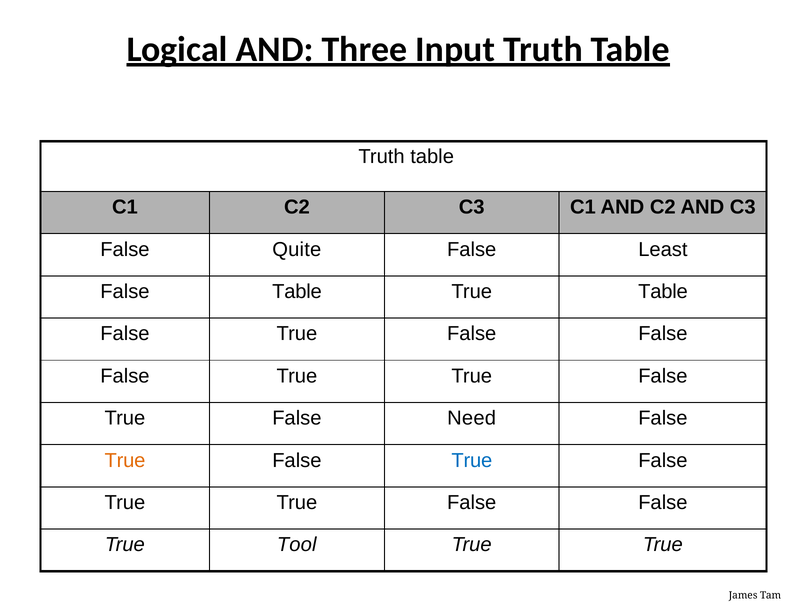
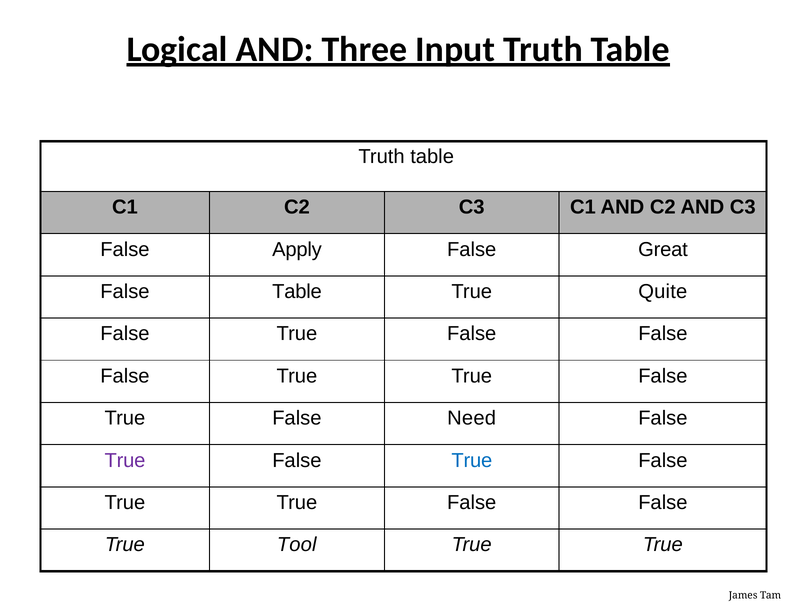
Quite: Quite -> Apply
Least: Least -> Great
True Table: Table -> Quite
True at (125, 461) colour: orange -> purple
